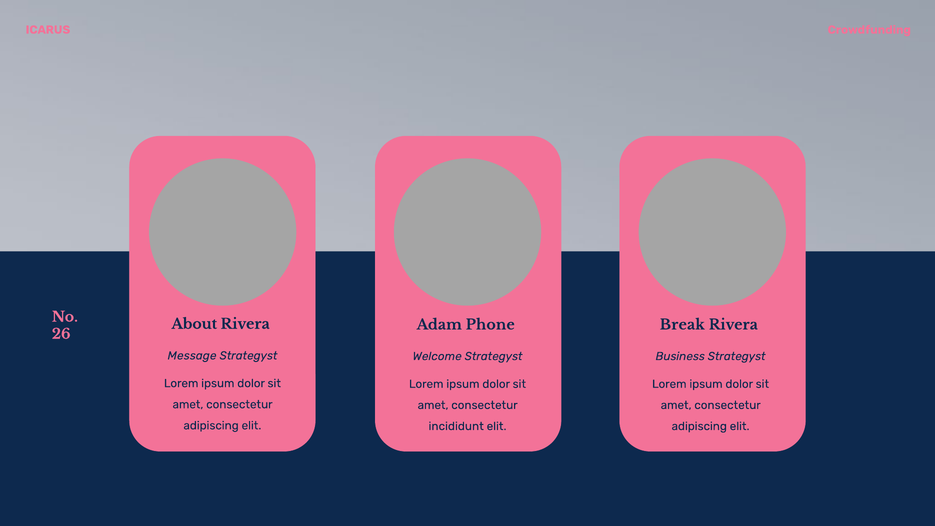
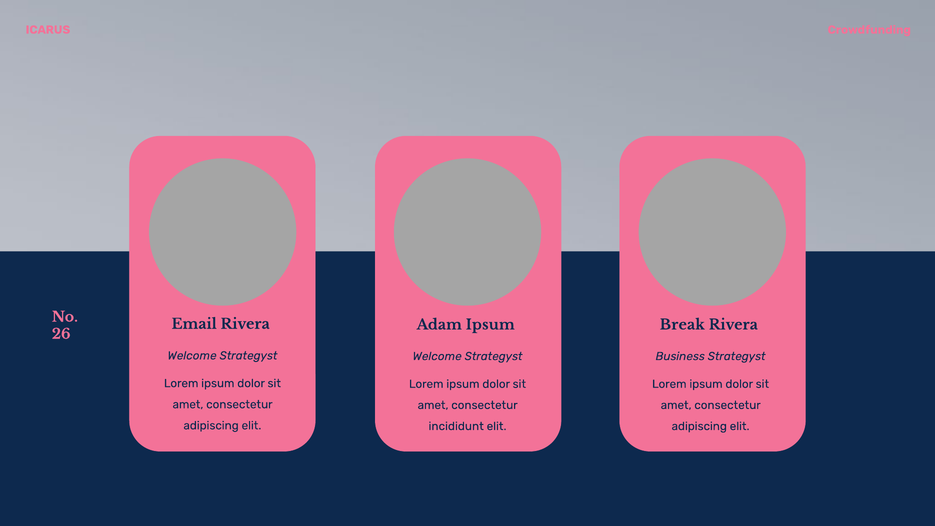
About: About -> Email
Adam Phone: Phone -> Ipsum
Message at (192, 356): Message -> Welcome
